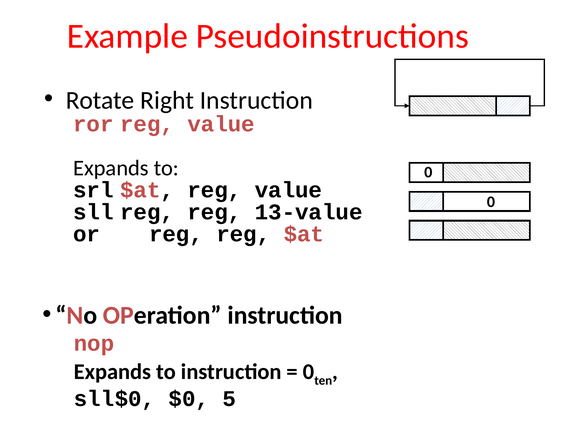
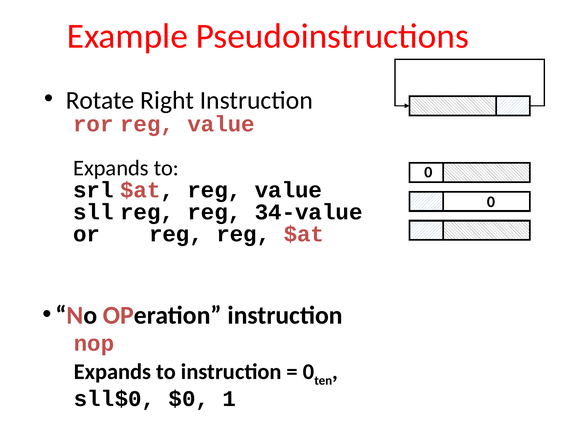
13-value: 13-value -> 34-value
5: 5 -> 1
